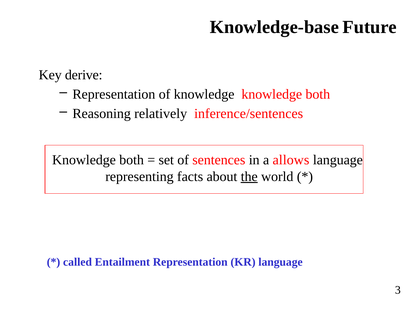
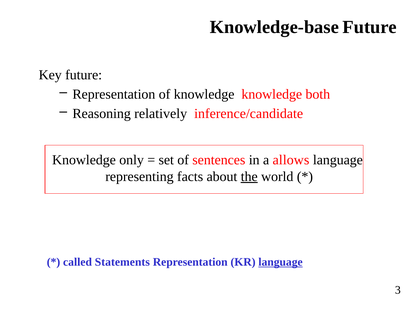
Key derive: derive -> future
inference/sentences: inference/sentences -> inference/candidate
both at (132, 160): both -> only
Entailment: Entailment -> Statements
language at (281, 262) underline: none -> present
